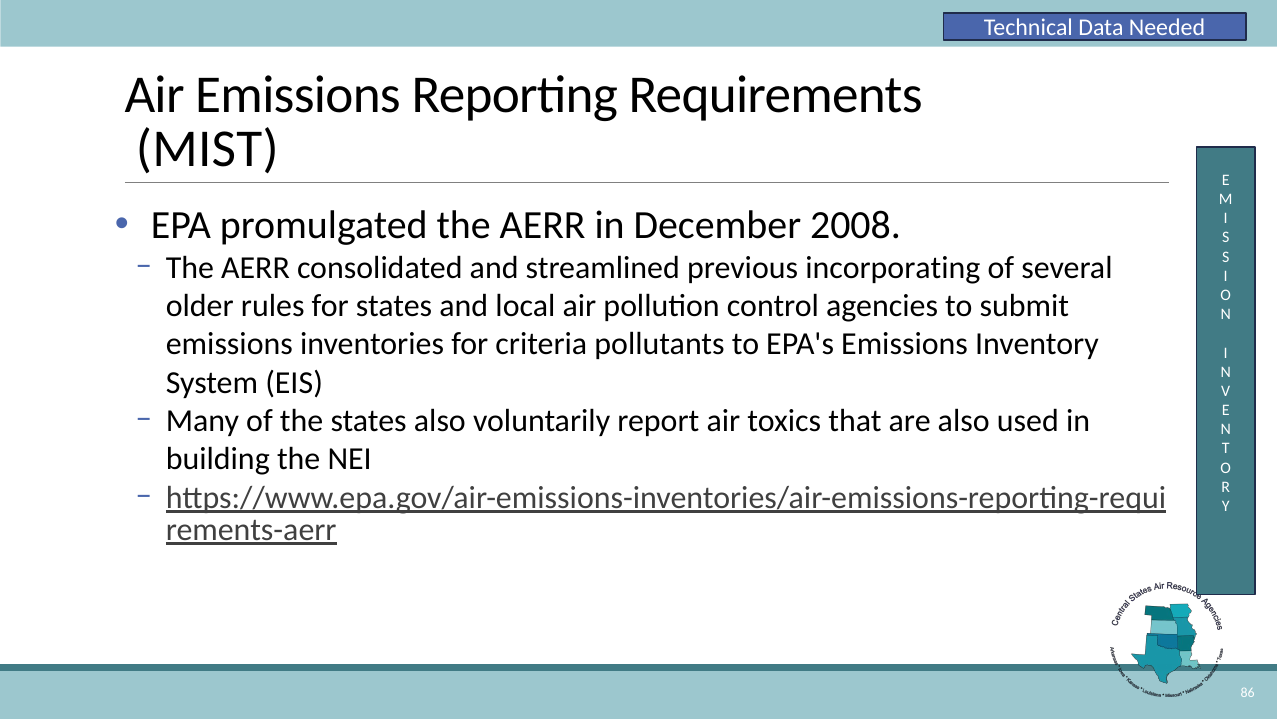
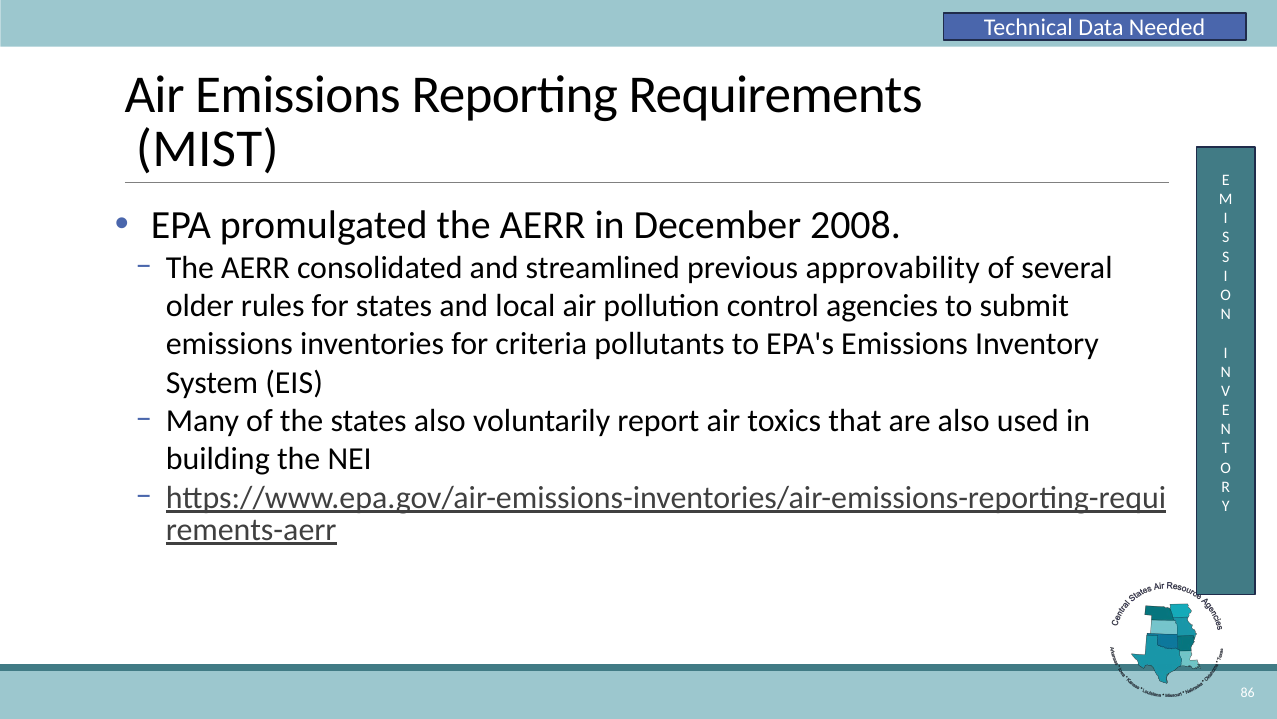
incorporating: incorporating -> approvability
